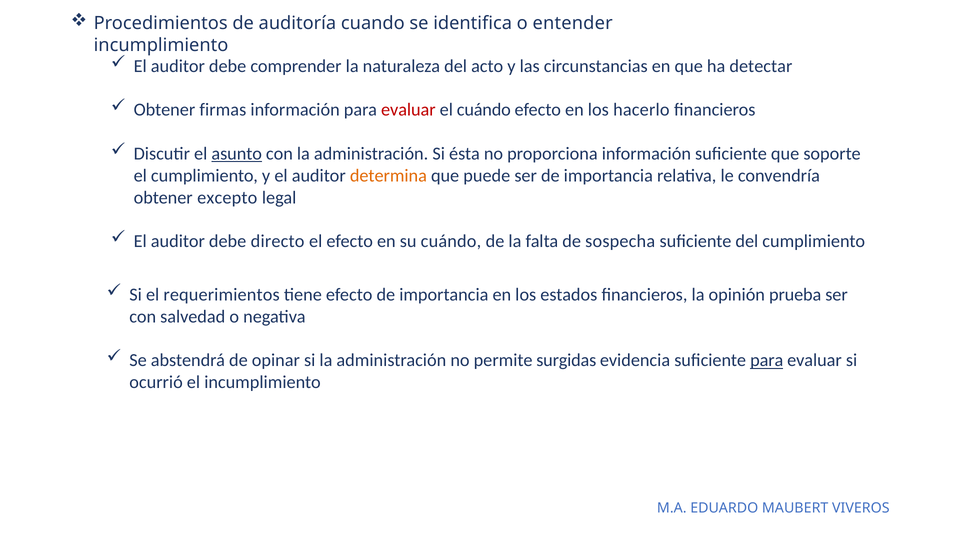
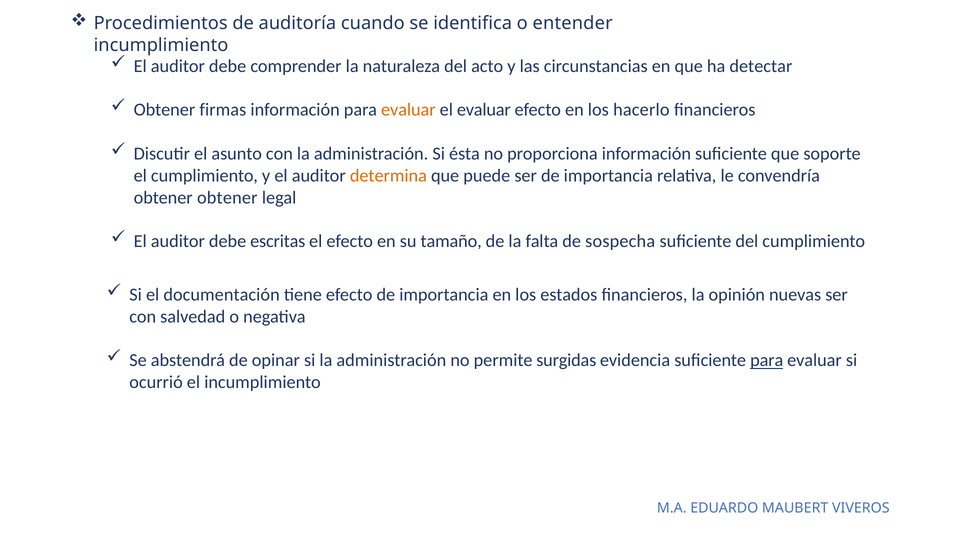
evaluar at (408, 110) colour: red -> orange
el cuándo: cuándo -> evaluar
asunto underline: present -> none
obtener excepto: excepto -> obtener
directo: directo -> escritas
su cuándo: cuándo -> tamaño
requerimientos: requerimientos -> documentación
prueba: prueba -> nuevas
